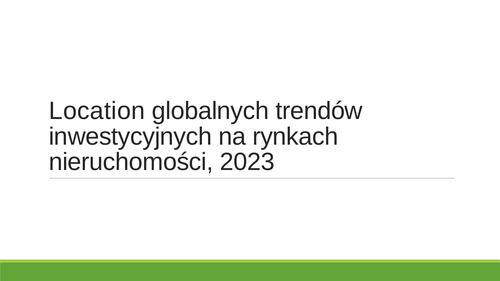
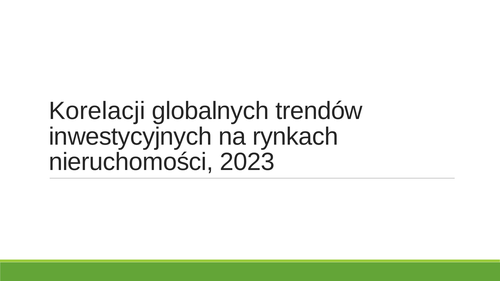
Location: Location -> Korelacji
